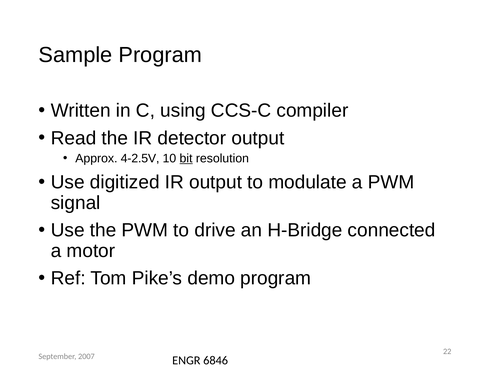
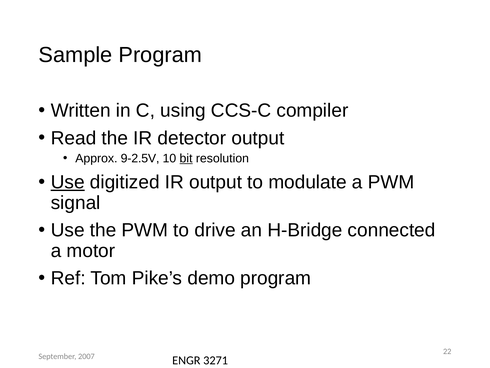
4-2.5V: 4-2.5V -> 9-2.5V
Use at (68, 182) underline: none -> present
6846: 6846 -> 3271
